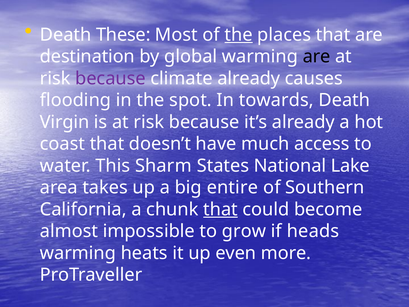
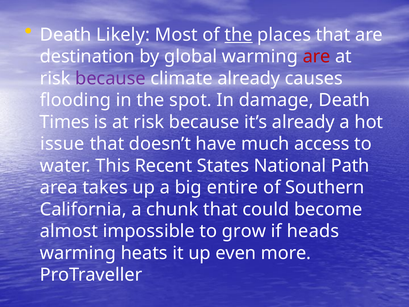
These: These -> Likely
are at (317, 56) colour: black -> red
towards: towards -> damage
Virgin: Virgin -> Times
coast: coast -> issue
Sharm: Sharm -> Recent
Lake: Lake -> Path
that at (221, 209) underline: present -> none
